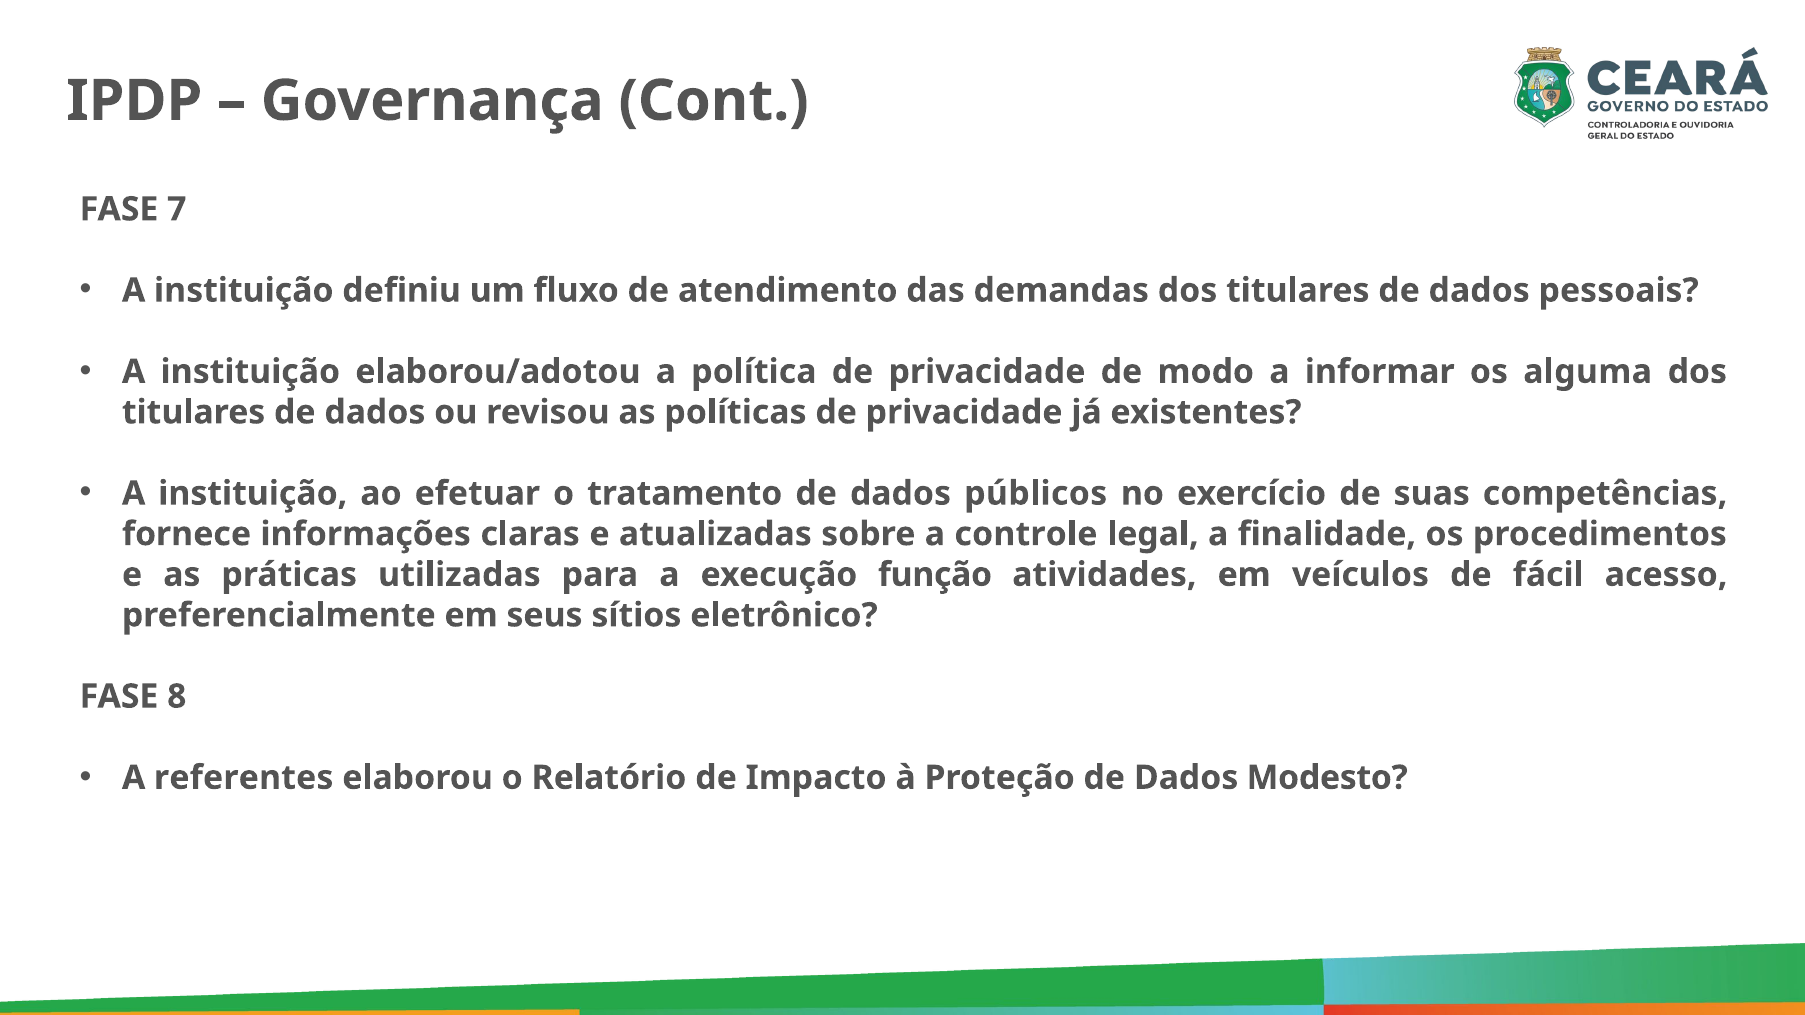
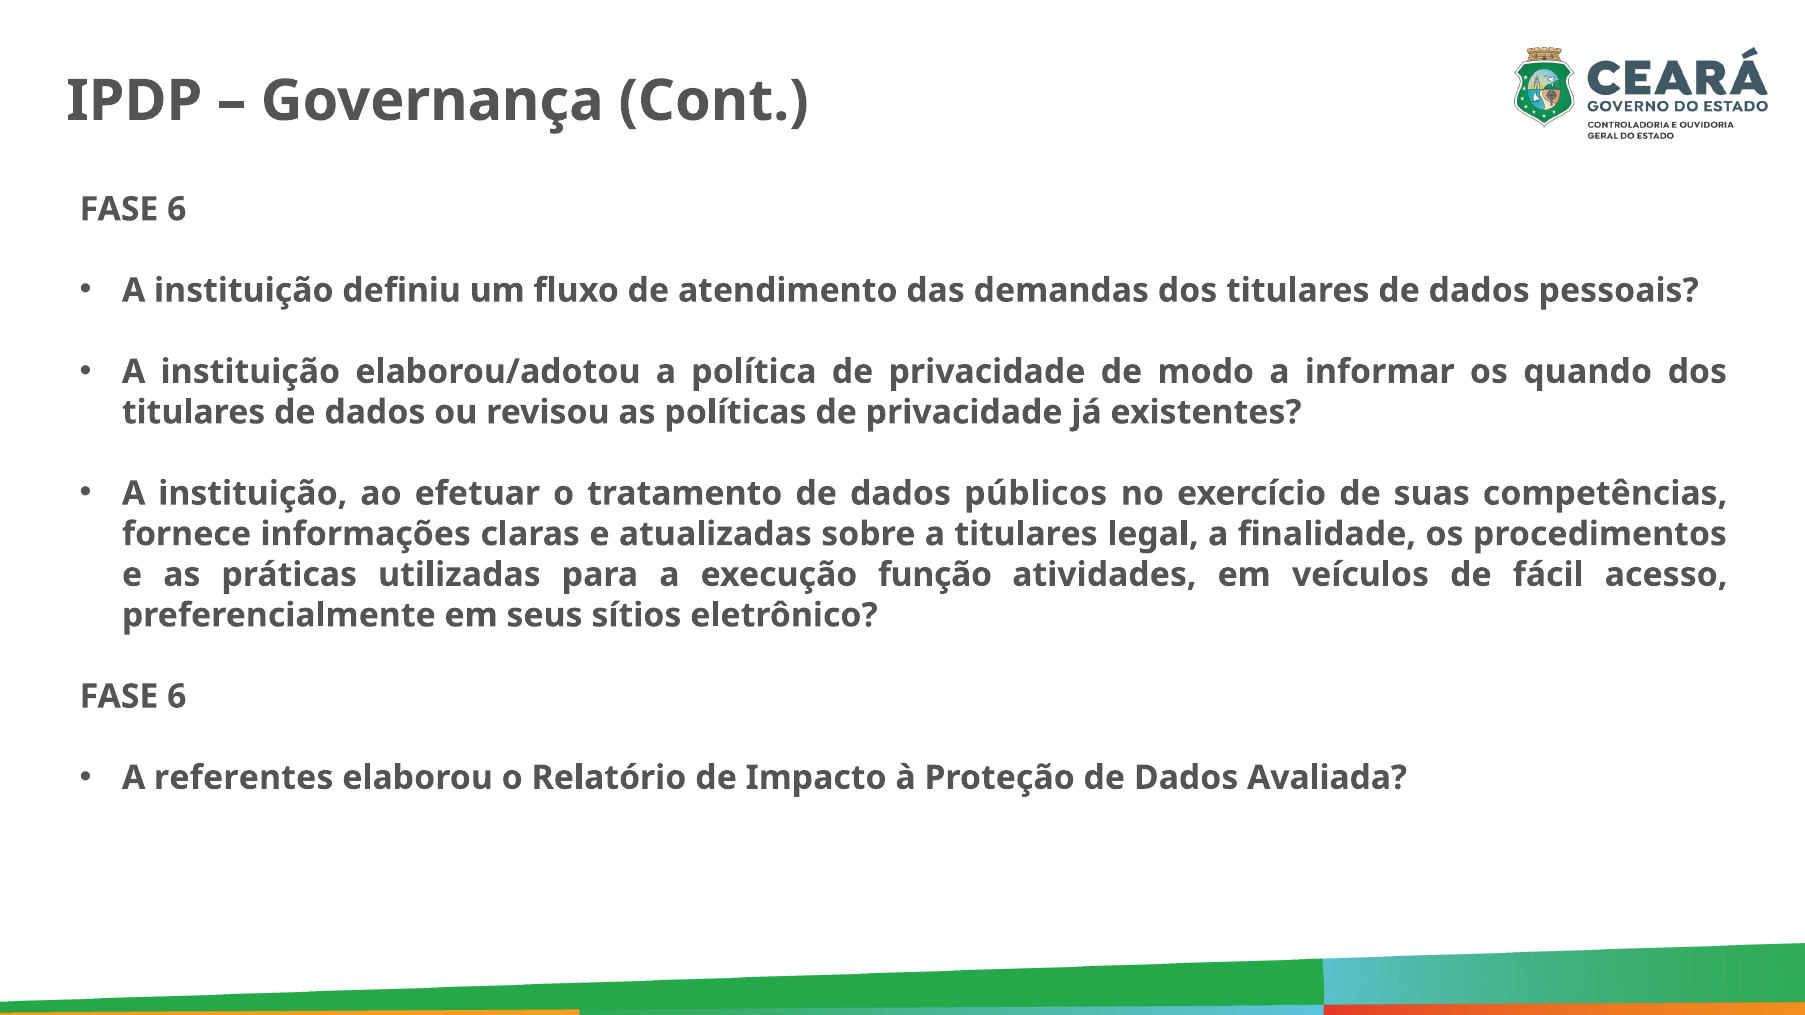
7 at (177, 209): 7 -> 6
alguma: alguma -> quando
a controle: controle -> titulares
8 at (177, 697): 8 -> 6
Modesto: Modesto -> Avaliada
